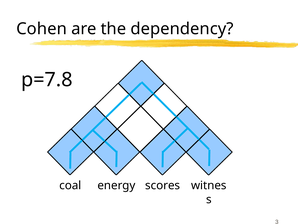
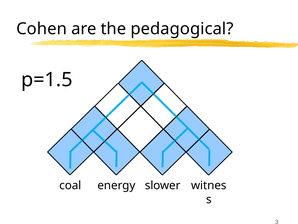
dependency: dependency -> pedagogical
p=7.8: p=7.8 -> p=1.5
scores: scores -> slower
